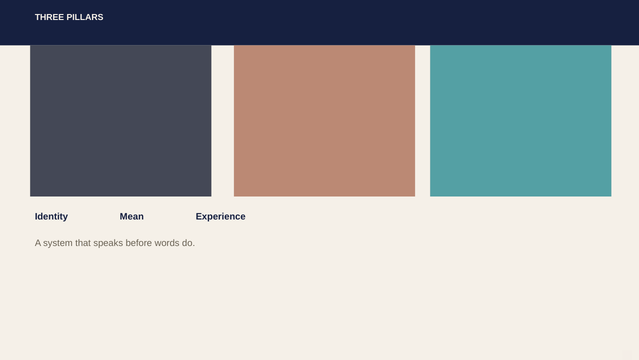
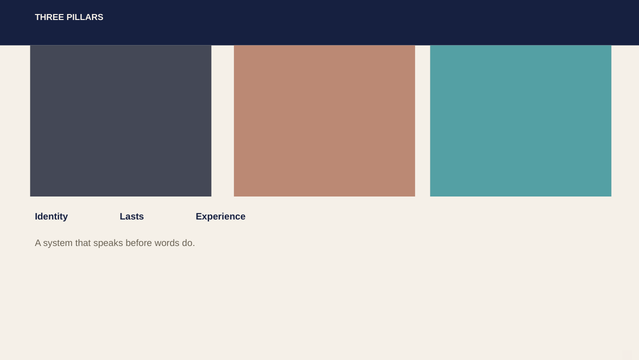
Mean: Mean -> Lasts
